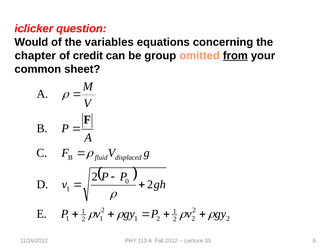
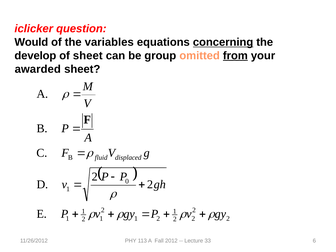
concerning underline: none -> present
chapter: chapter -> develop
of credit: credit -> sheet
common: common -> awarded
